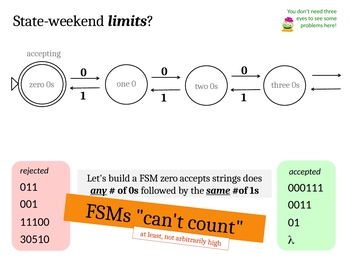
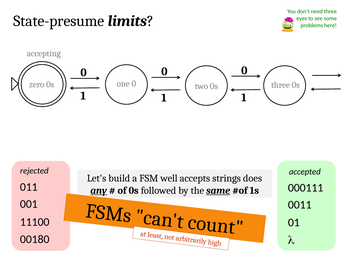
State-weekend: State-weekend -> State-presume
FSM zero: zero -> well
30510: 30510 -> 00180
